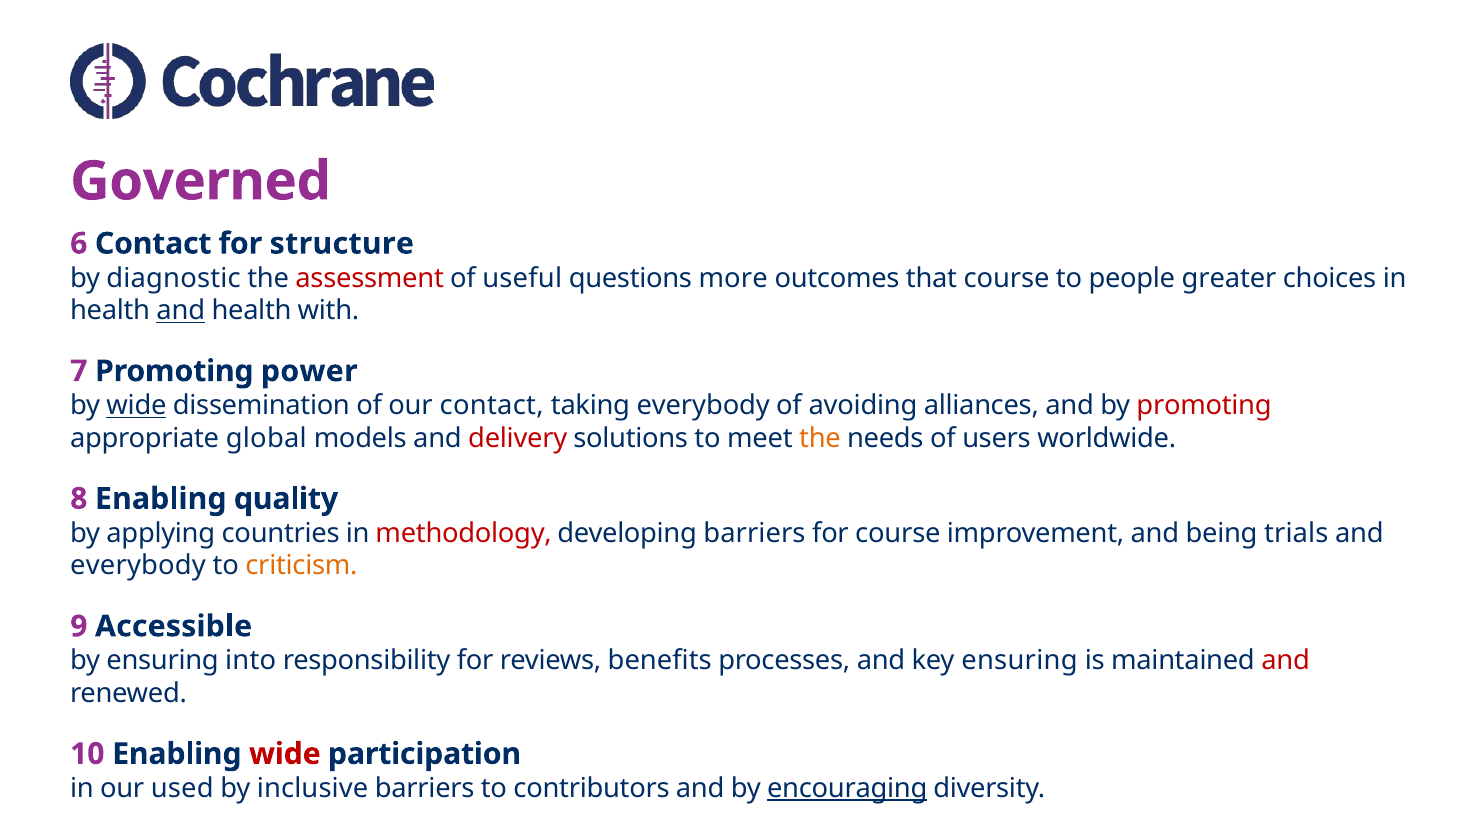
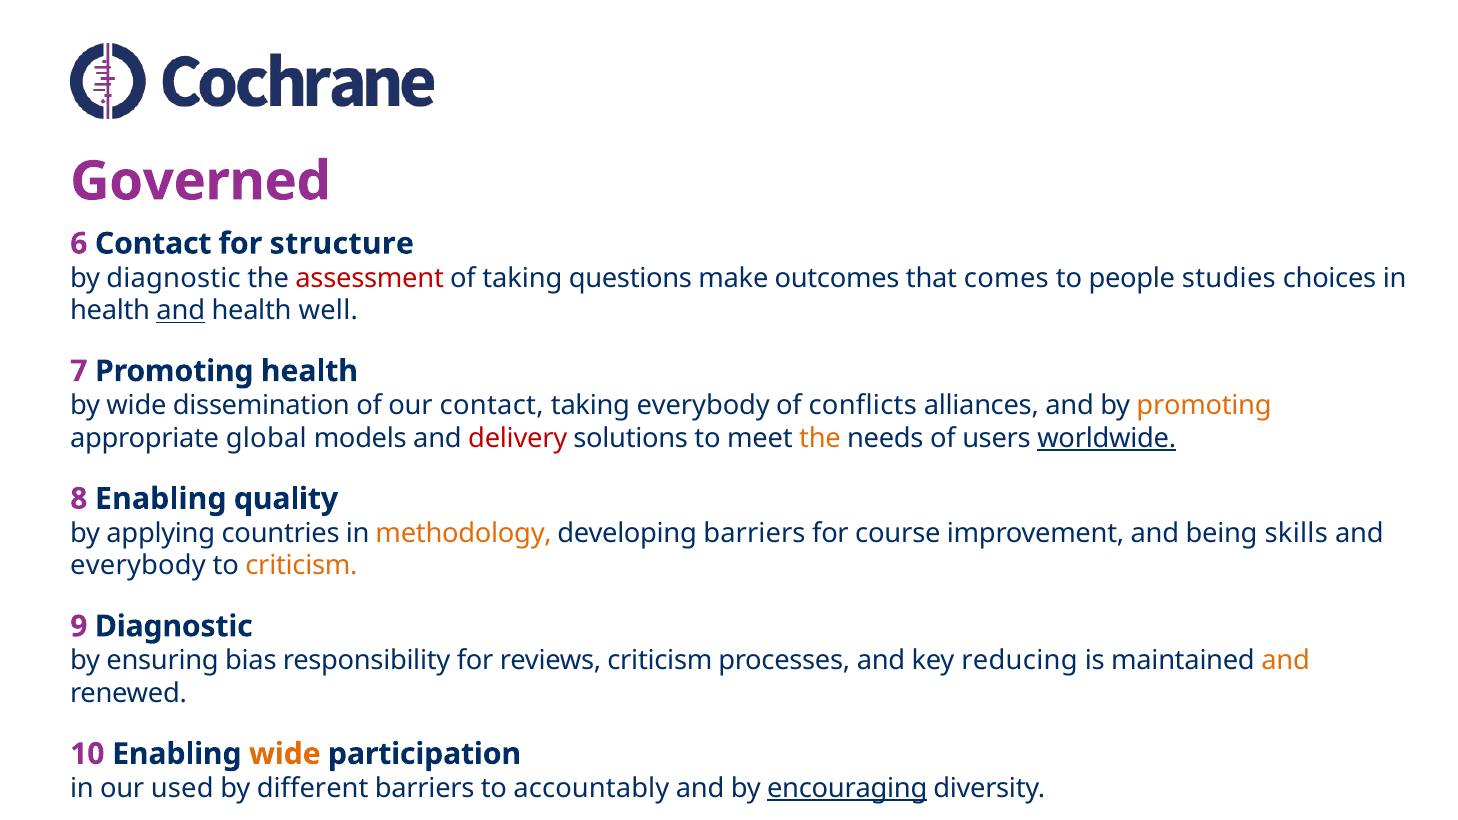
of useful: useful -> taking
more: more -> make
that course: course -> comes
greater: greater -> studies
with: with -> well
Promoting power: power -> health
wide at (136, 406) underline: present -> none
avoiding: avoiding -> conflicts
promoting at (1204, 406) colour: red -> orange
worldwide underline: none -> present
methodology colour: red -> orange
trials: trials -> skills
9 Accessible: Accessible -> Diagnostic
into: into -> bias
reviews benefits: benefits -> criticism
key ensuring: ensuring -> reducing
and at (1286, 661) colour: red -> orange
wide at (285, 754) colour: red -> orange
inclusive: inclusive -> different
contributors: contributors -> accountably
